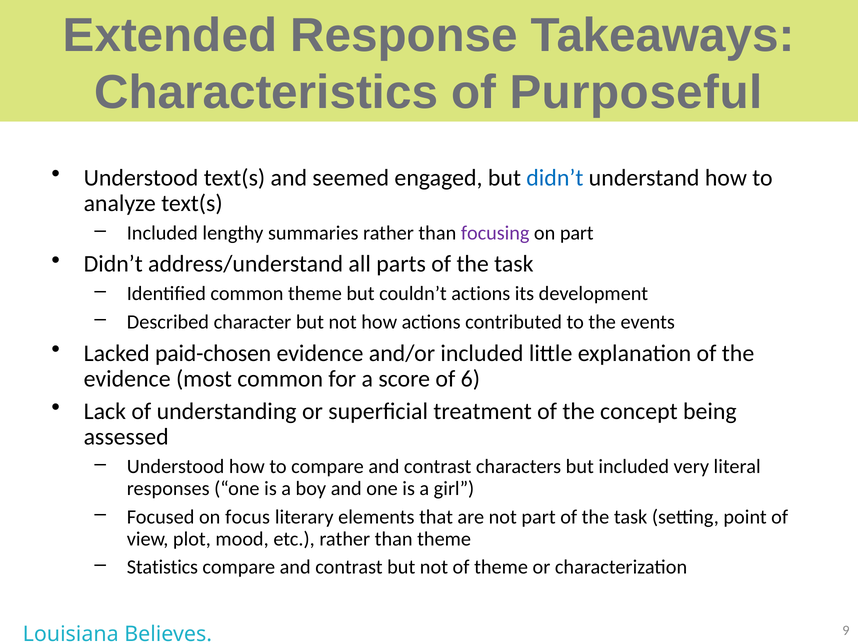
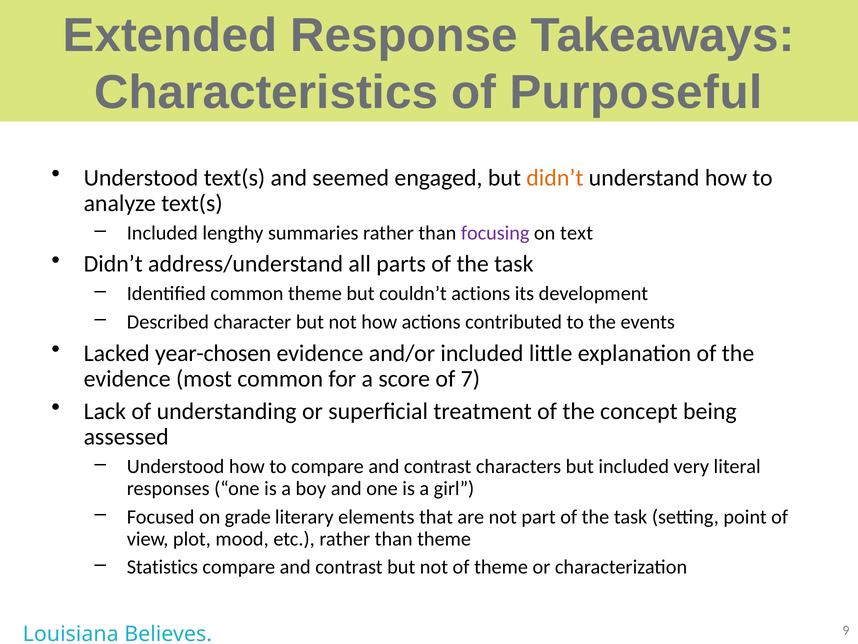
didn’t at (555, 178) colour: blue -> orange
on part: part -> text
paid-chosen: paid-chosen -> year-chosen
6: 6 -> 7
focus: focus -> grade
